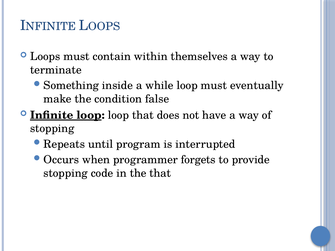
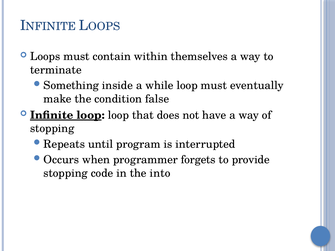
the that: that -> into
